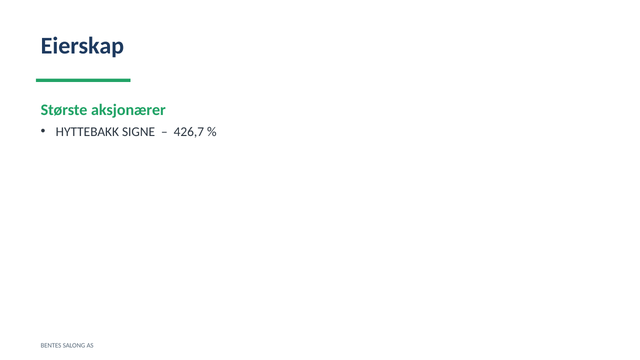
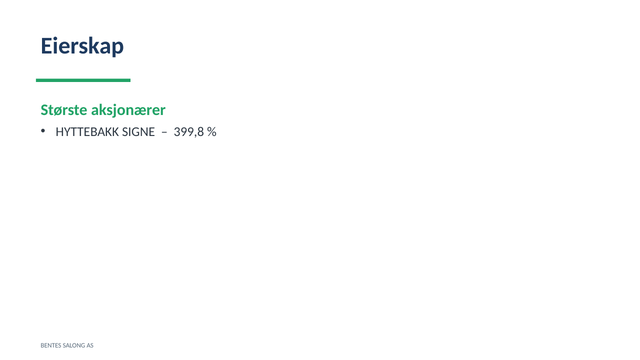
426,7: 426,7 -> 399,8
